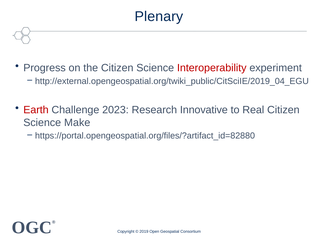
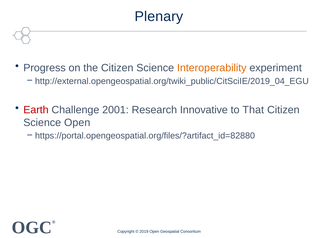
Interoperability colour: red -> orange
2023: 2023 -> 2001
Real: Real -> That
Science Make: Make -> Open
